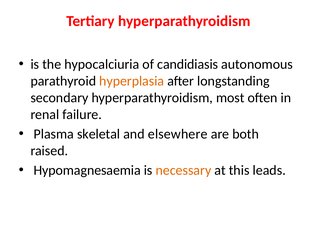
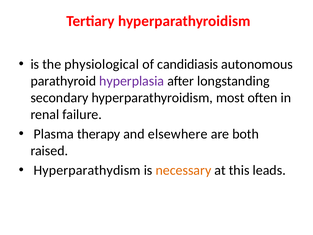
hypocalciuria: hypocalciuria -> physiological
hyperplasia colour: orange -> purple
skeletal: skeletal -> therapy
Hypomagnesaemia: Hypomagnesaemia -> Hyperparathydism
